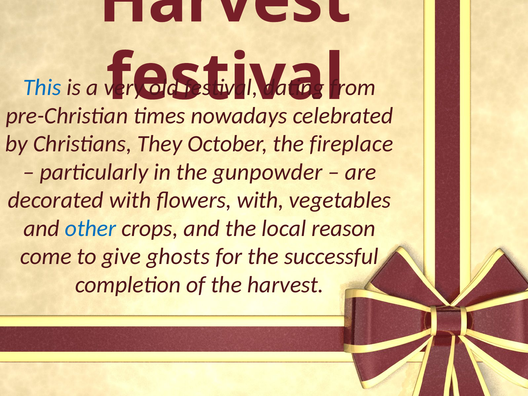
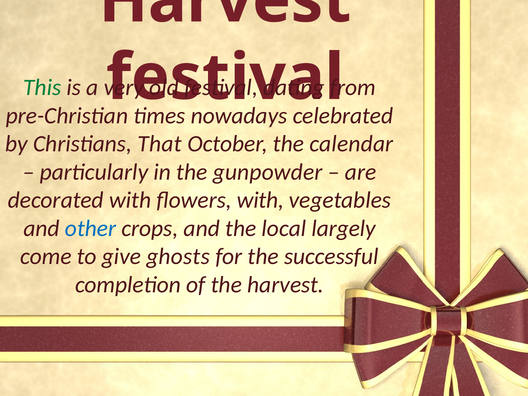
This colour: blue -> green
They: They -> That
fireplace: fireplace -> calendar
reason: reason -> largely
